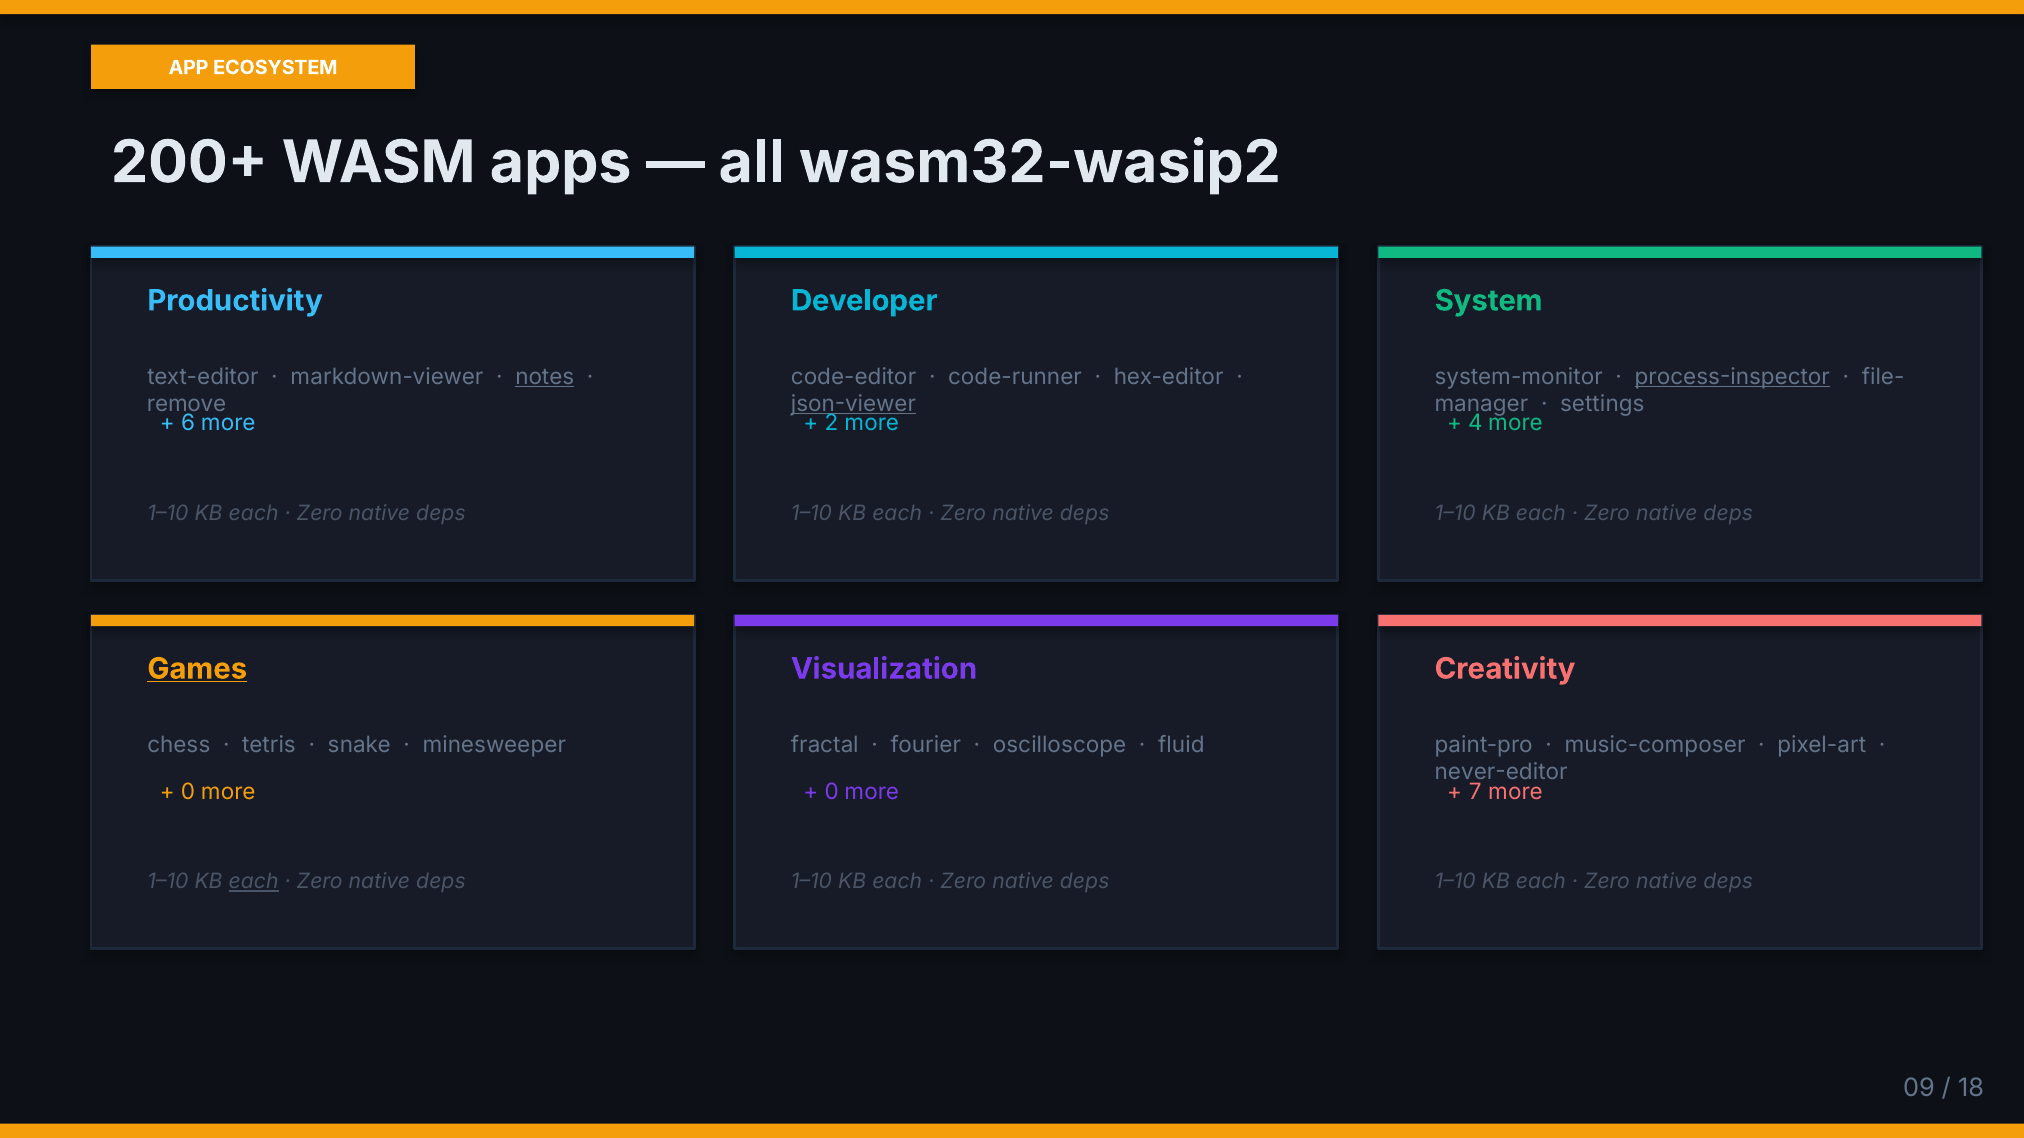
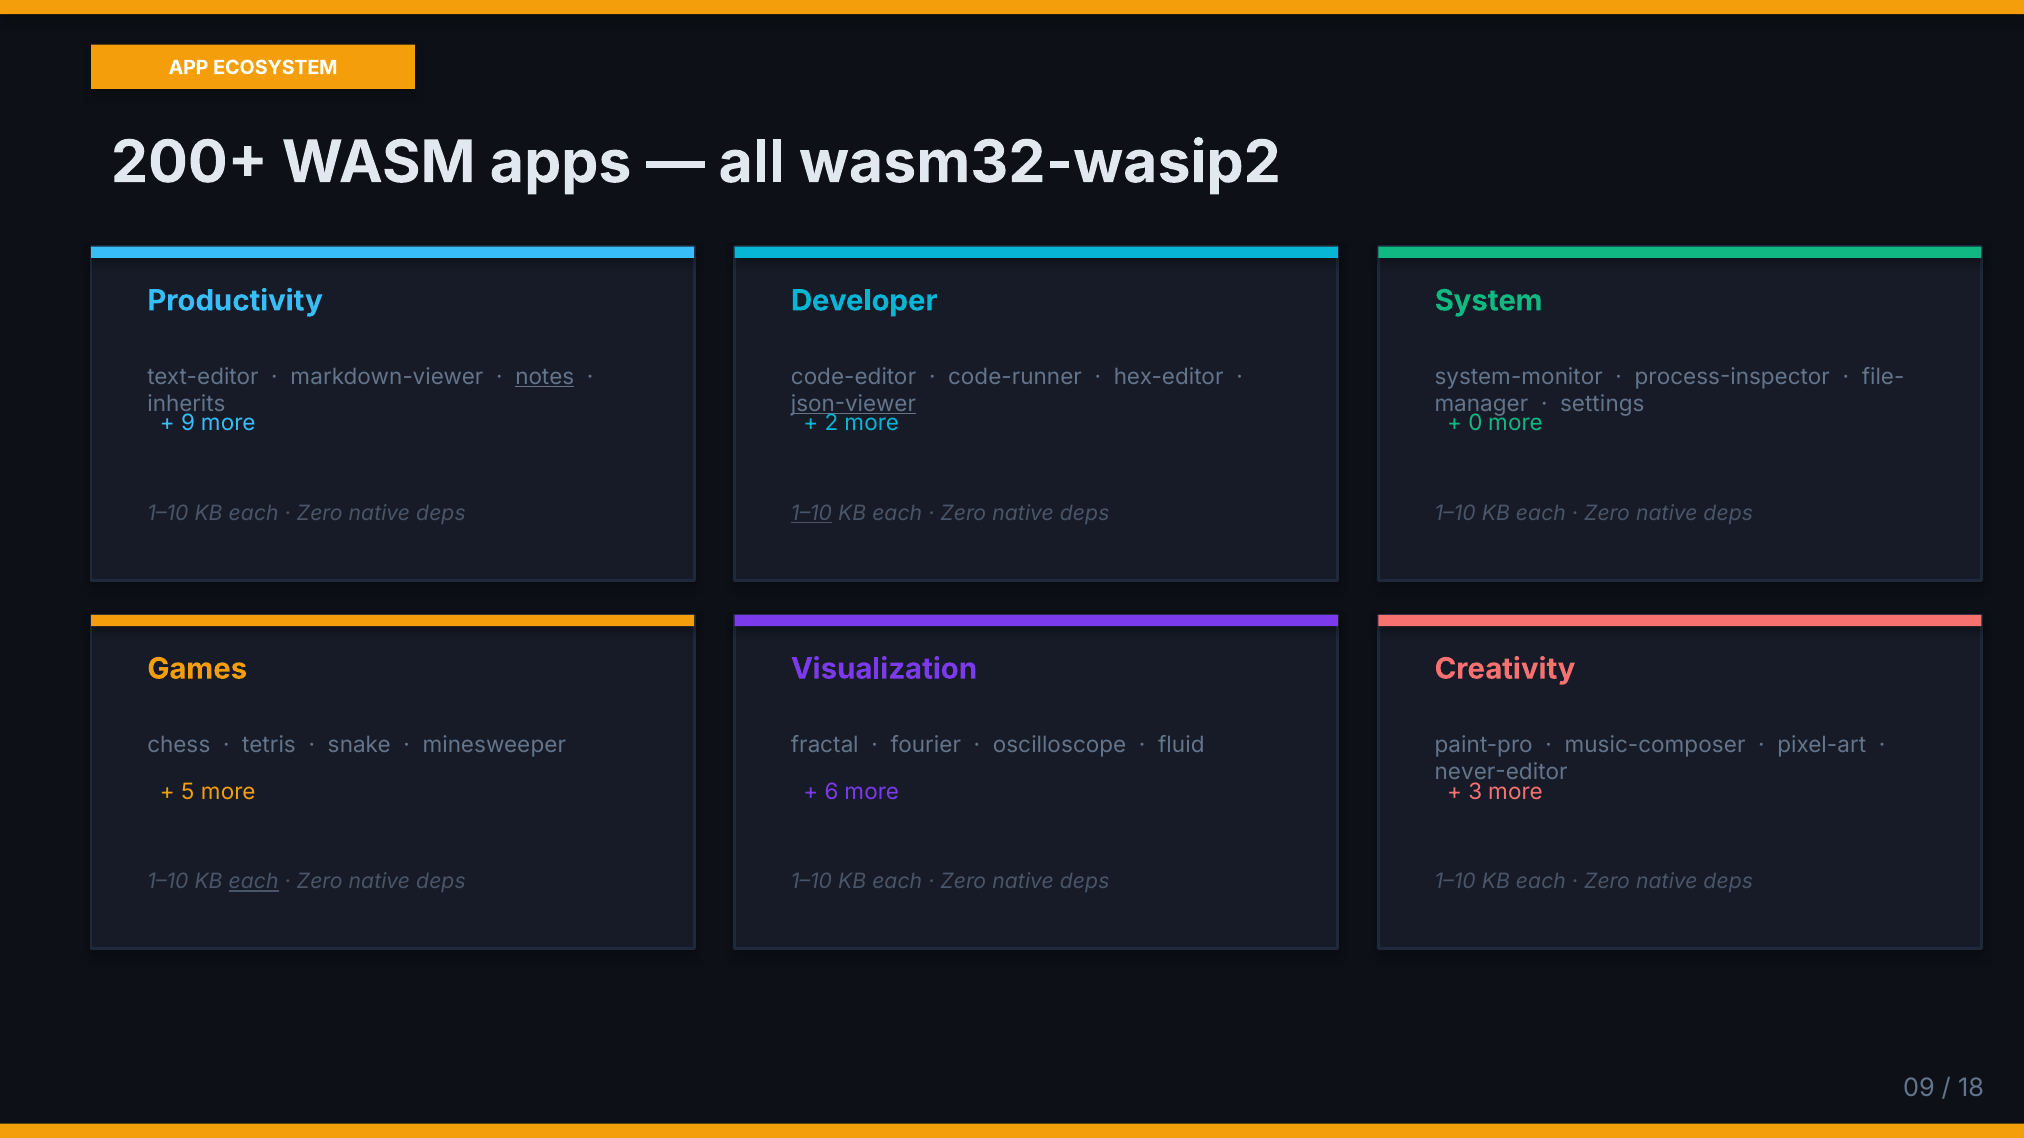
process-inspector underline: present -> none
remove: remove -> inherits
6: 6 -> 9
4: 4 -> 0
1–10 at (811, 514) underline: none -> present
Games underline: present -> none
0 at (188, 792): 0 -> 5
0 at (832, 792): 0 -> 6
7: 7 -> 3
